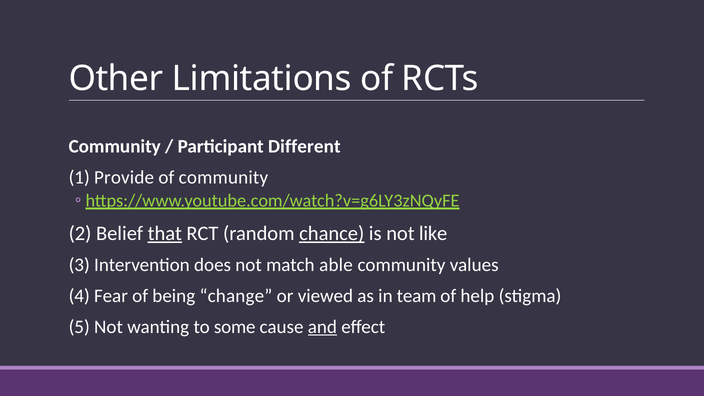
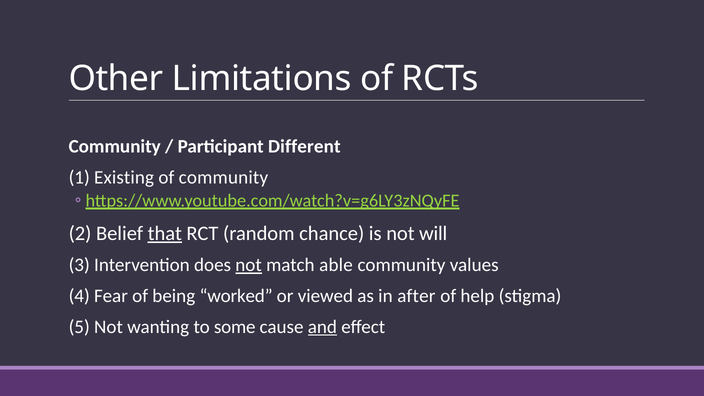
Provide: Provide -> Existing
chance underline: present -> none
like: like -> will
not at (249, 265) underline: none -> present
change: change -> worked
team: team -> after
